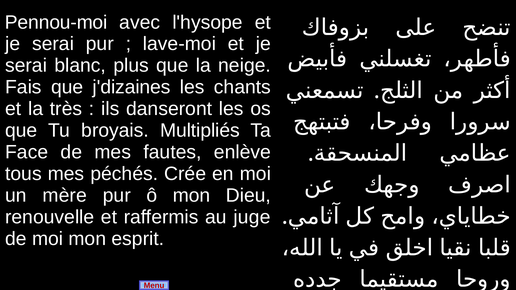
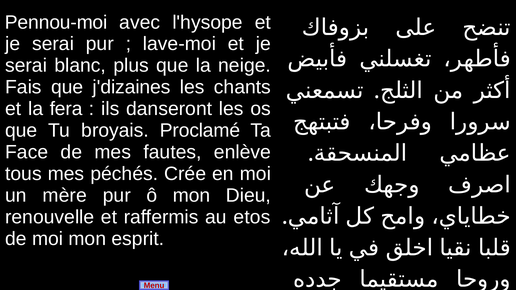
très: très -> fera
Multipliés: Multipliés -> Proclamé
juge: juge -> etos
